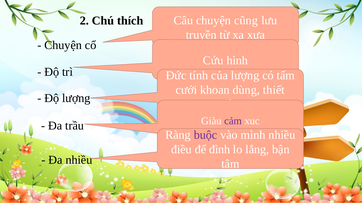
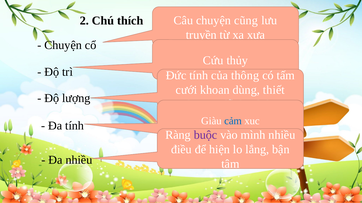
hình: hình -> thủy
của lượng: lượng -> thông
cảm colour: purple -> blue
Đa trầu: trầu -> tính
đình: đình -> hiện
